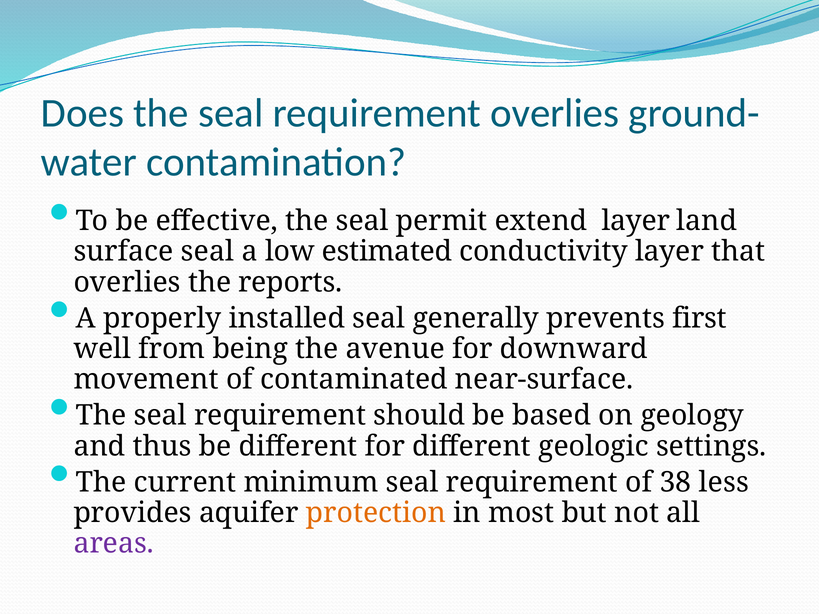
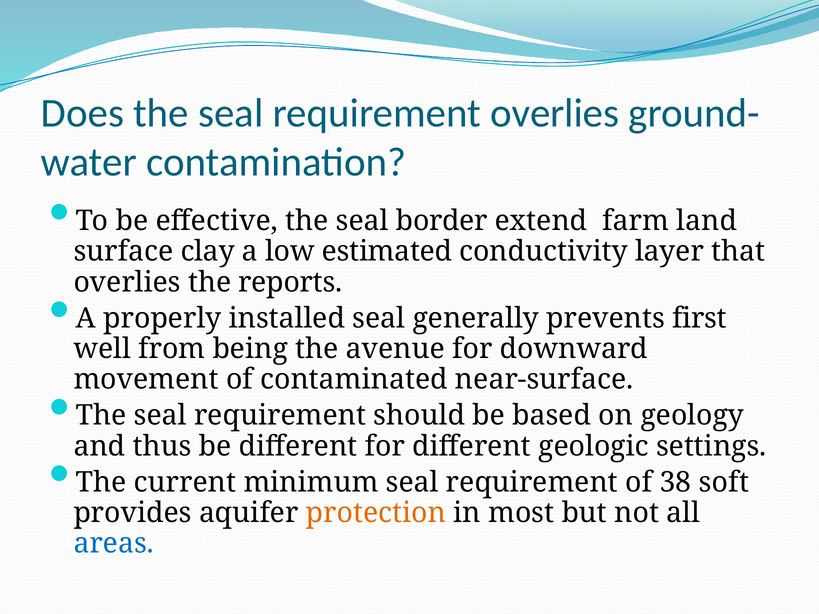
permit: permit -> border
extend layer: layer -> farm
surface seal: seal -> clay
less: less -> soft
areas colour: purple -> blue
